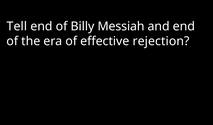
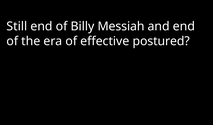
Tell: Tell -> Still
rejection: rejection -> postured
